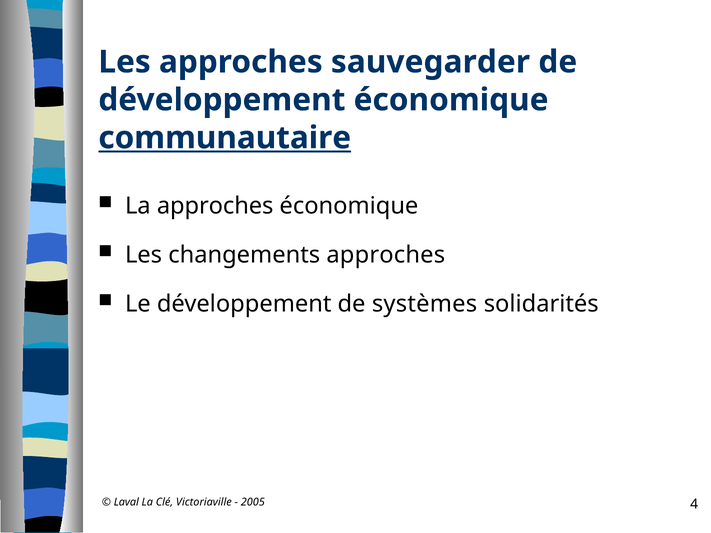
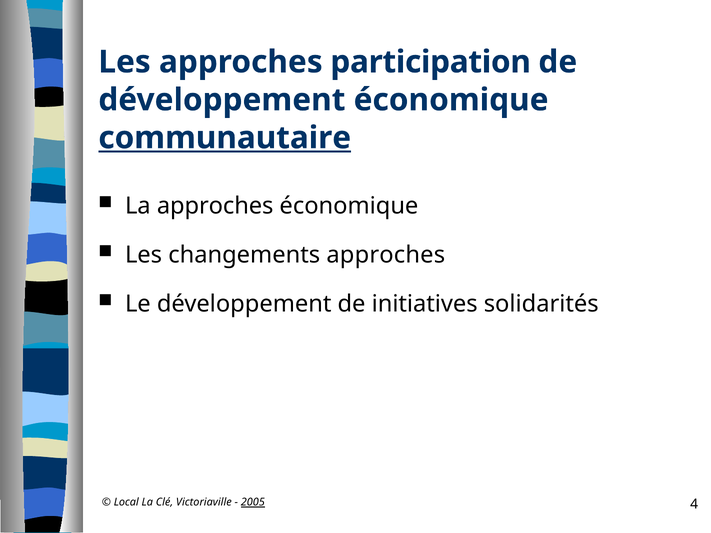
sauvegarder: sauvegarder -> participation
systèmes: systèmes -> initiatives
Laval: Laval -> Local
2005 underline: none -> present
